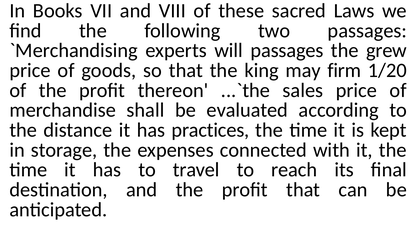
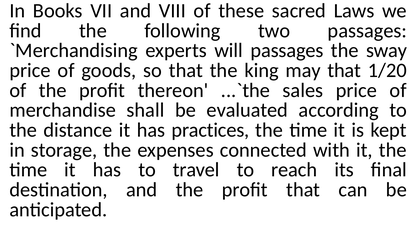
grew: grew -> sway
may firm: firm -> that
